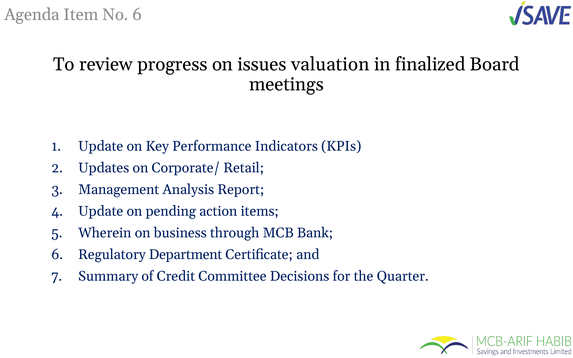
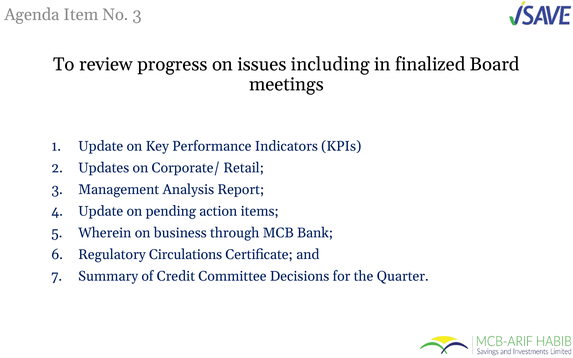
No 6: 6 -> 3
valuation: valuation -> including
Department: Department -> Circulations
